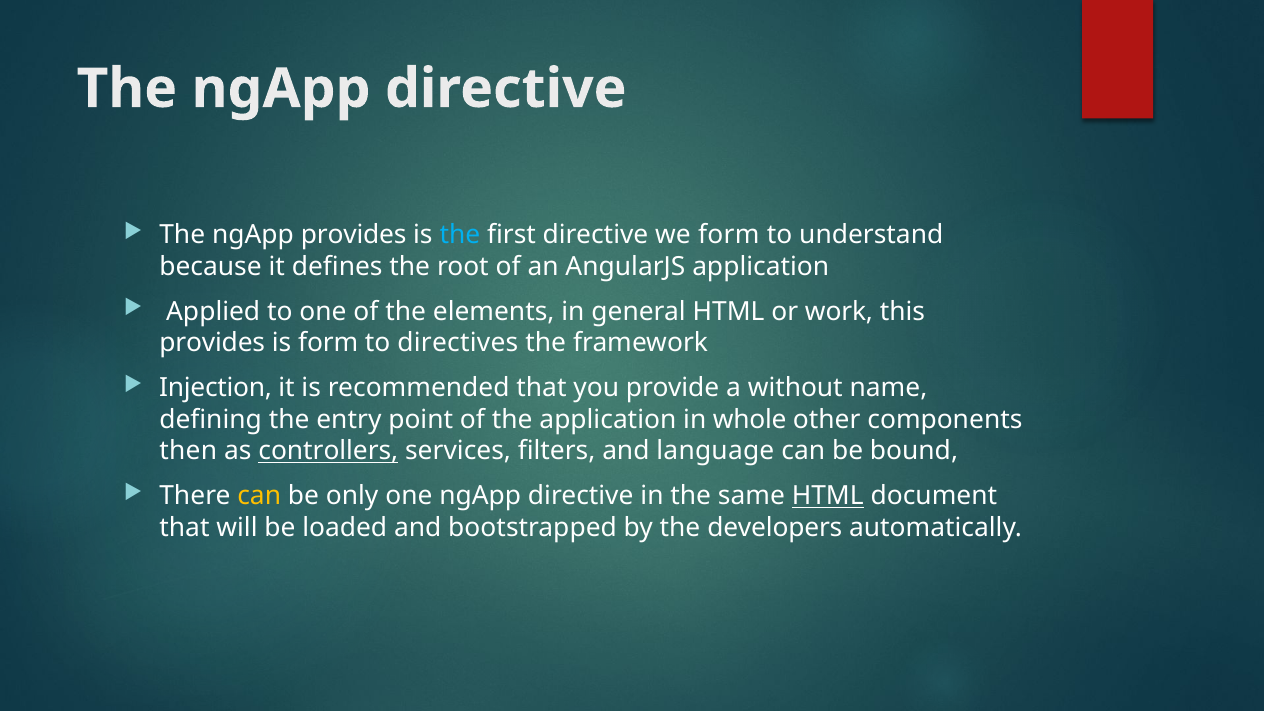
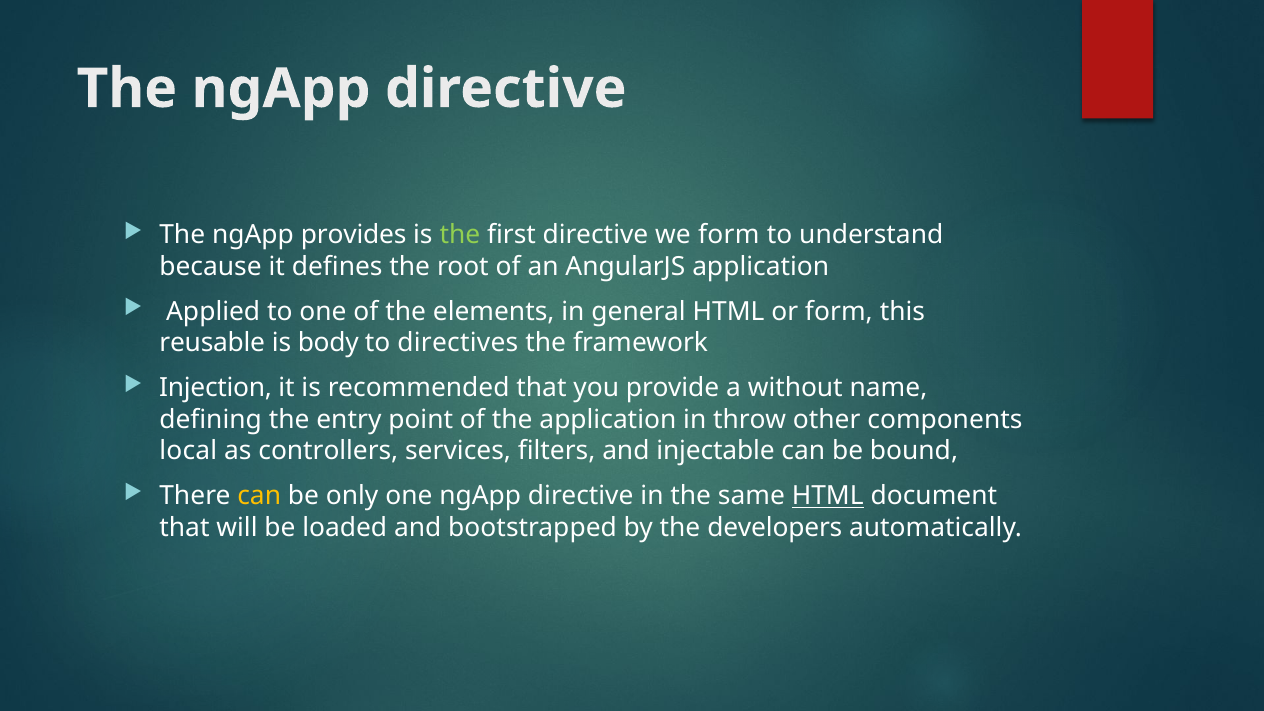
the at (460, 235) colour: light blue -> light green
or work: work -> form
provides at (212, 343): provides -> reusable
is form: form -> body
whole: whole -> throw
then: then -> local
controllers underline: present -> none
language: language -> injectable
